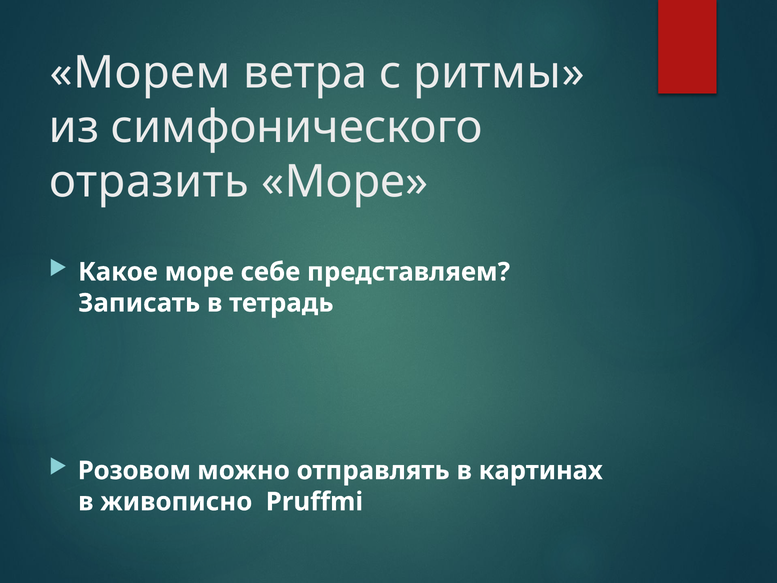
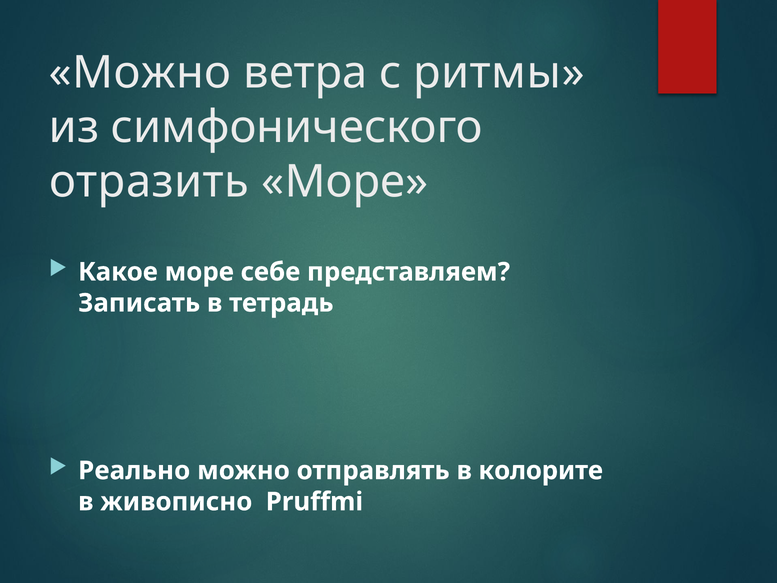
Морем at (140, 73): Морем -> Можно
Розовом: Розовом -> Реально
картинах: картинах -> колорите
